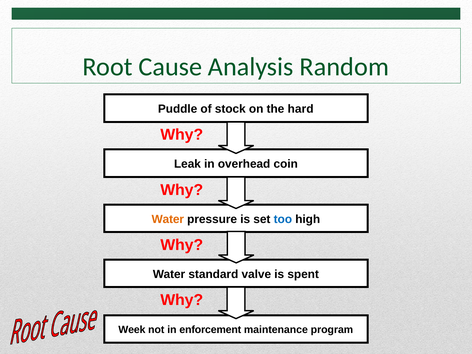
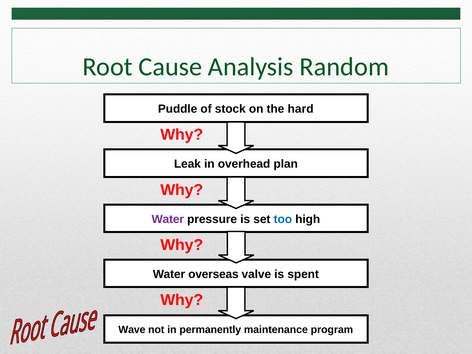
coin: coin -> plan
Water at (168, 219) colour: orange -> purple
standard: standard -> overseas
Week: Week -> Wave
enforcement: enforcement -> permanently
